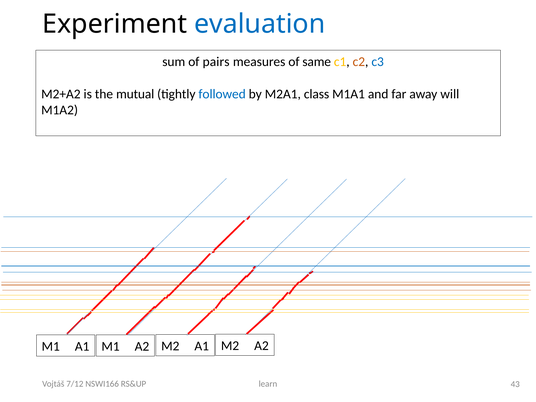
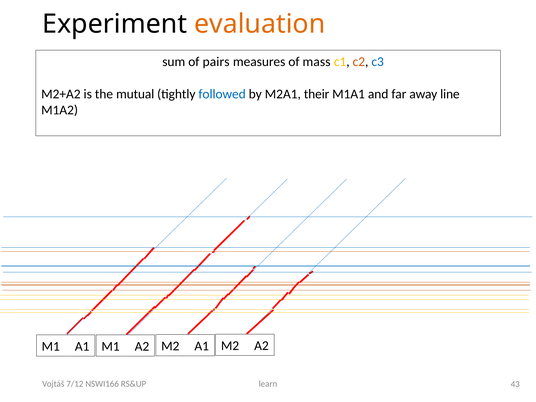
evaluation colour: blue -> orange
same: same -> mass
class: class -> their
will: will -> line
